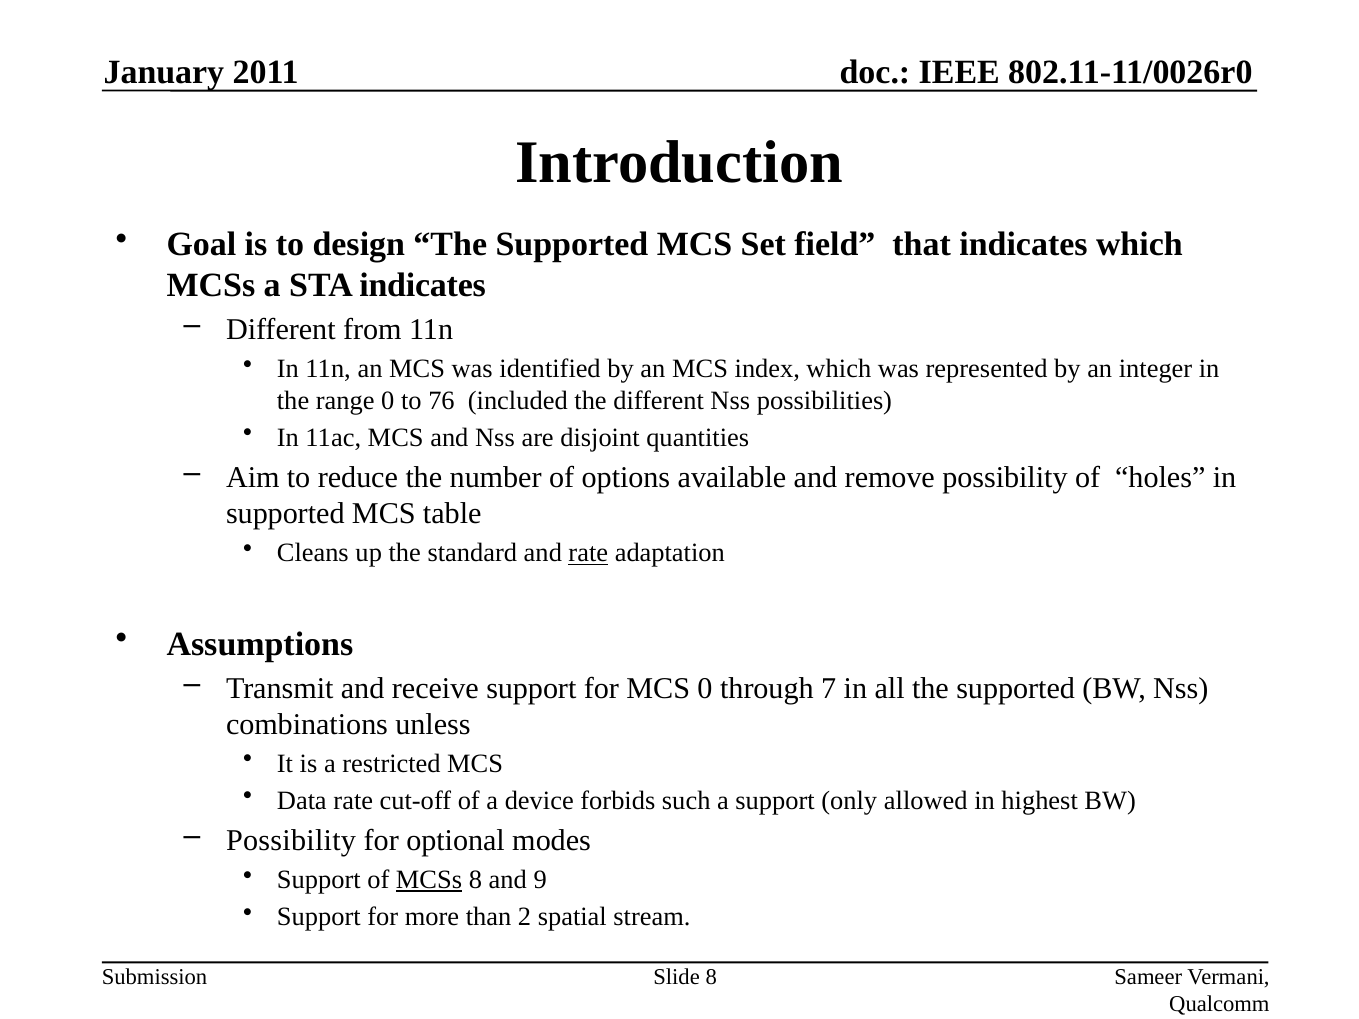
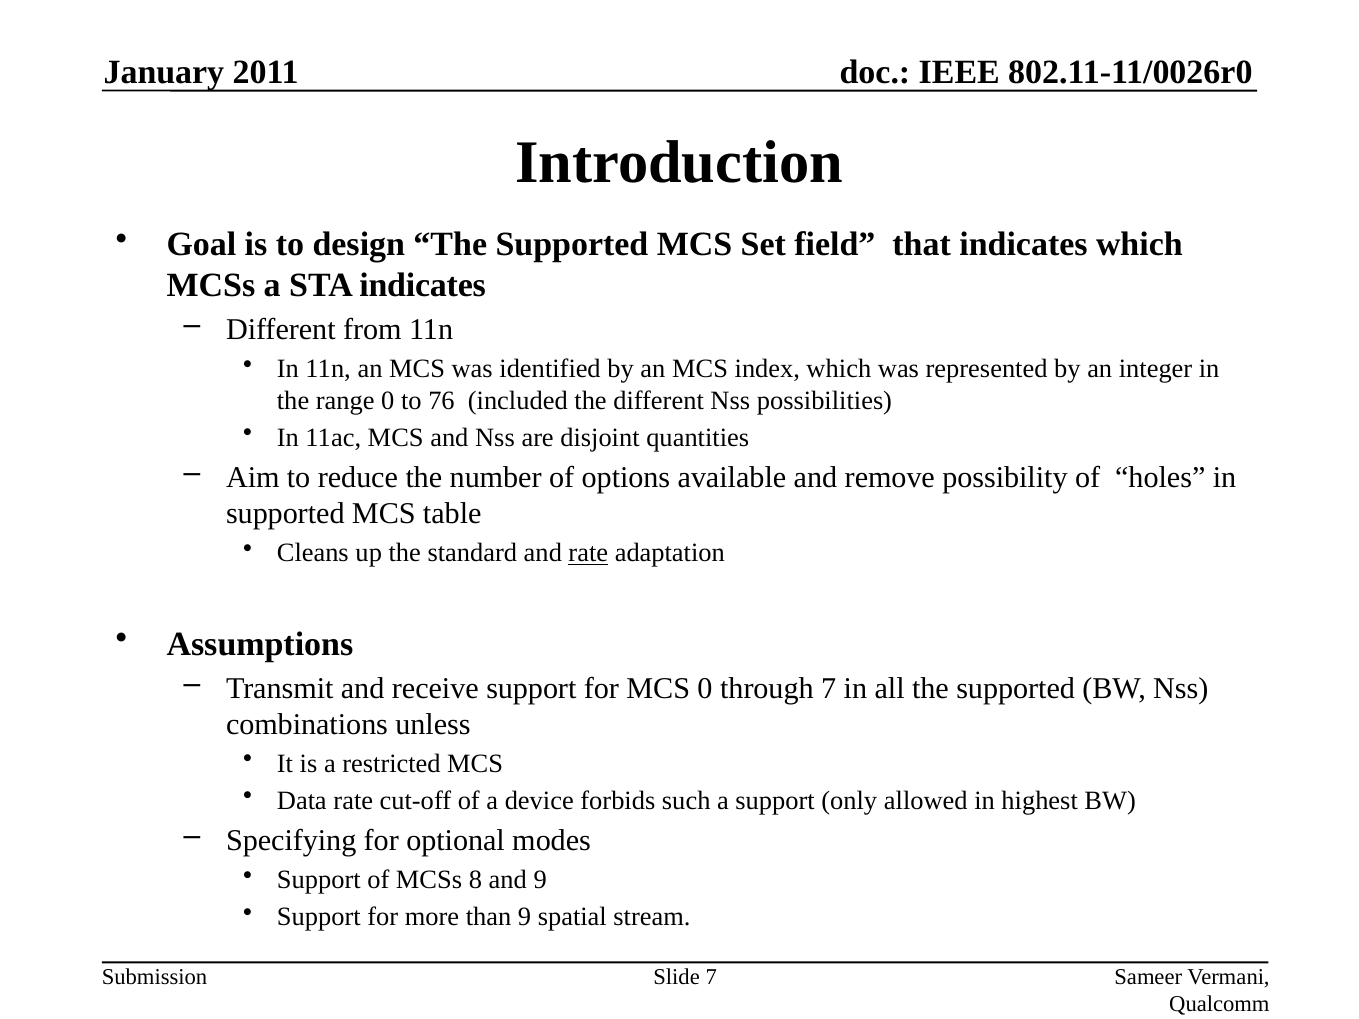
Possibility at (291, 841): Possibility -> Specifying
MCSs at (429, 880) underline: present -> none
than 2: 2 -> 9
Slide 8: 8 -> 7
